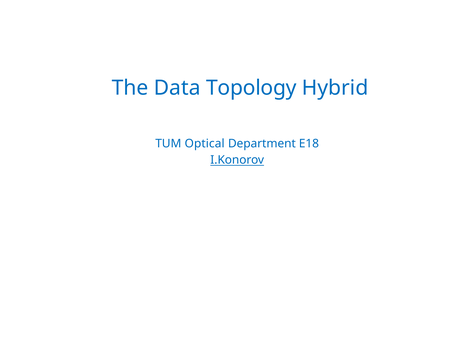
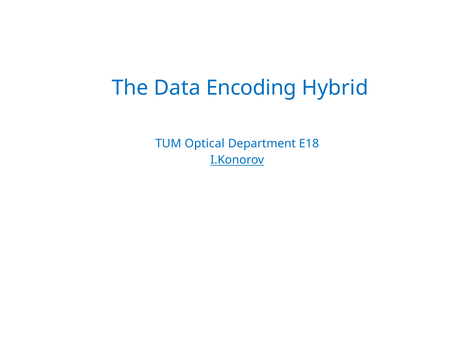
Topology: Topology -> Encoding
